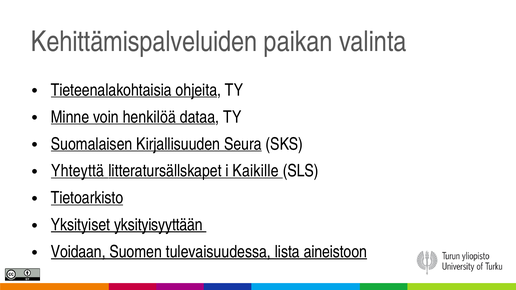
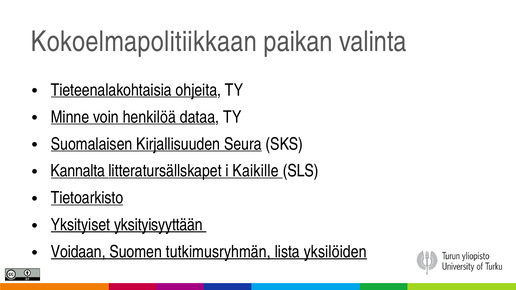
Kehittämispalveluiden: Kehittämispalveluiden -> Kokoelmapolitiikkaan
Yhteyttä: Yhteyttä -> Kannalta
tulevaisuudessa: tulevaisuudessa -> tutkimusryhmän
aineistoon: aineistoon -> yksilöiden
